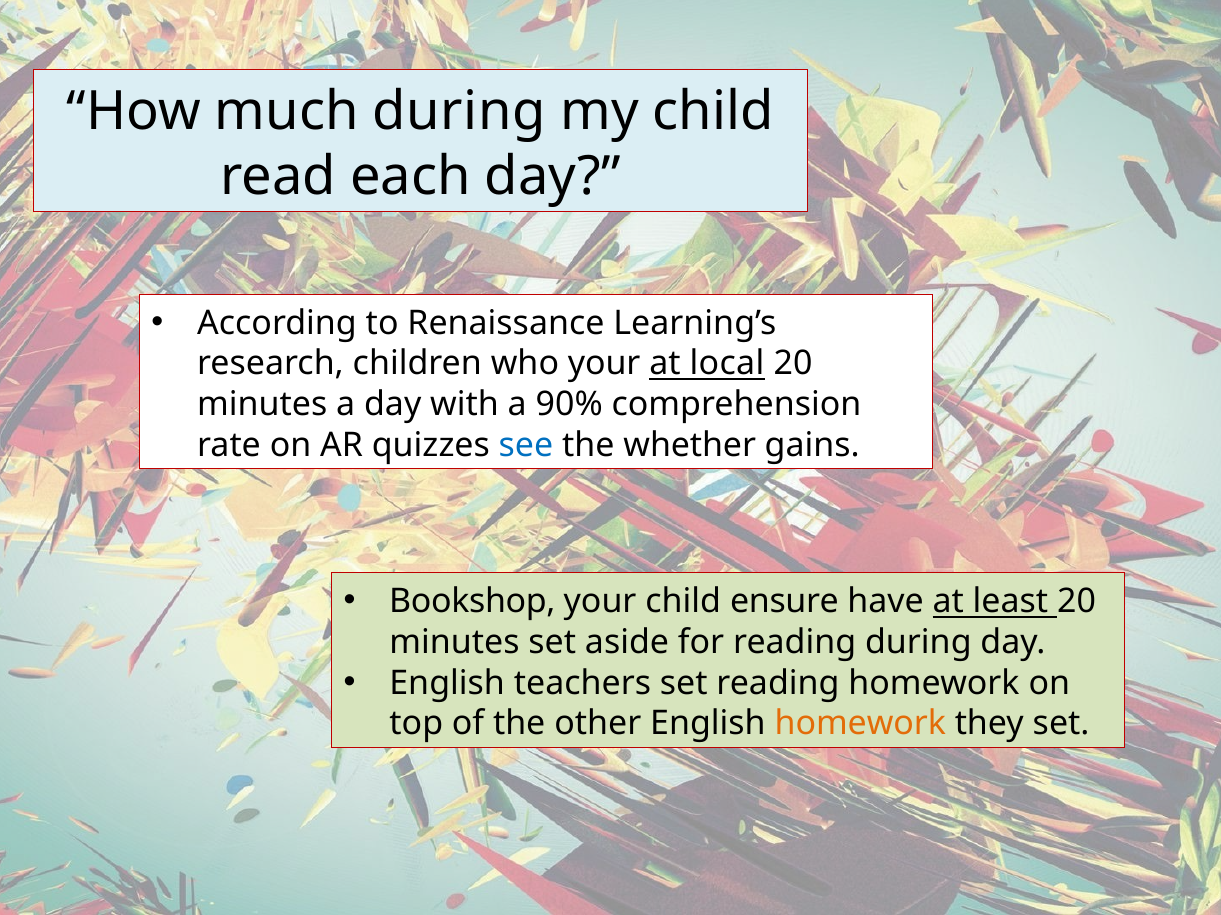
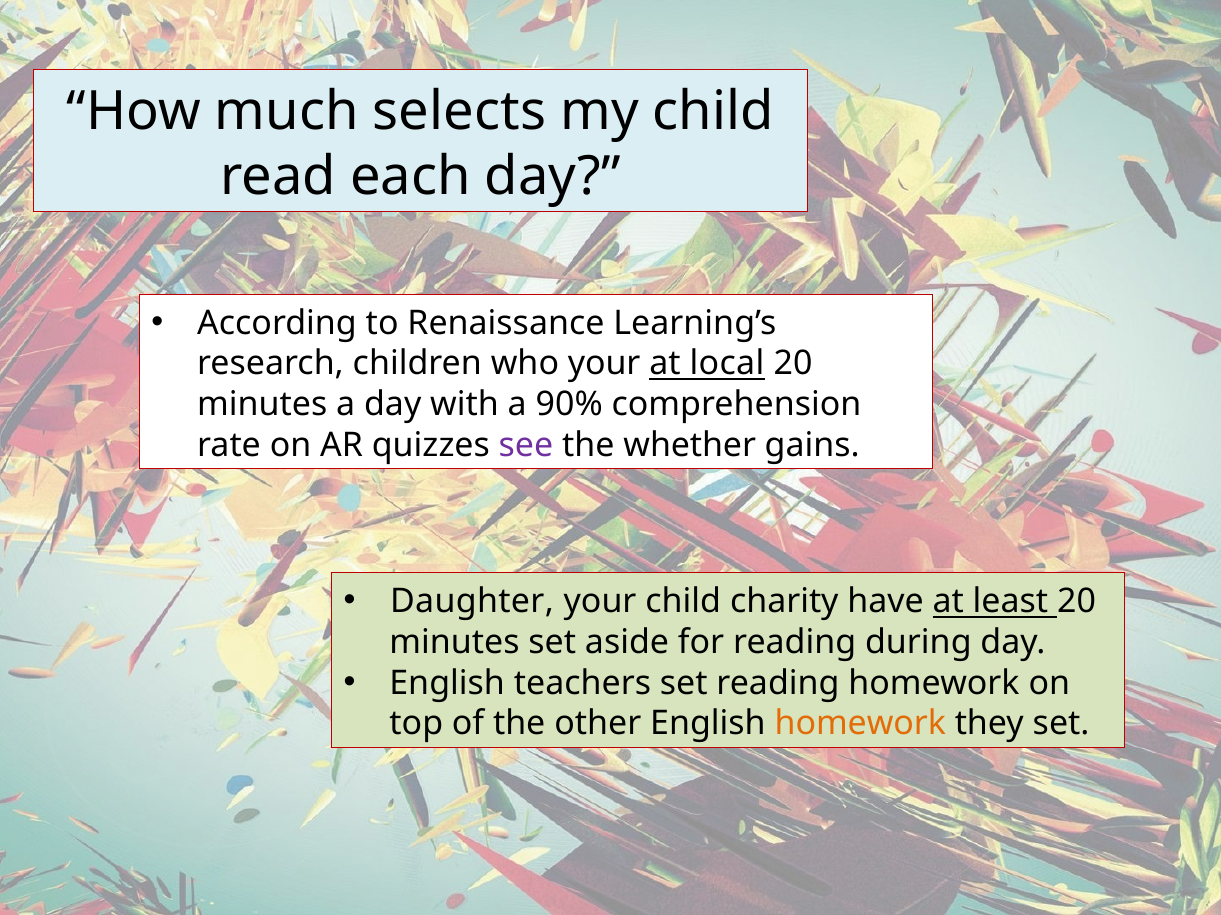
much during: during -> selects
see colour: blue -> purple
Bookshop: Bookshop -> Daughter
ensure: ensure -> charity
